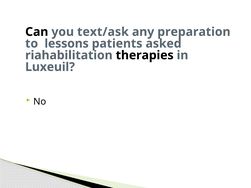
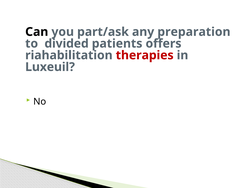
text/ask: text/ask -> part/ask
lessons: lessons -> divided
asked: asked -> offers
therapies colour: black -> red
